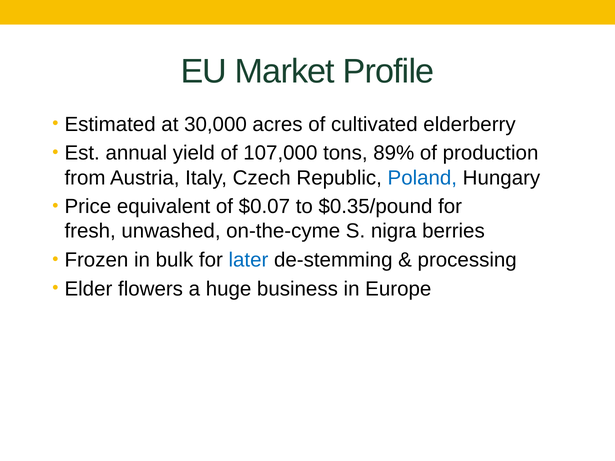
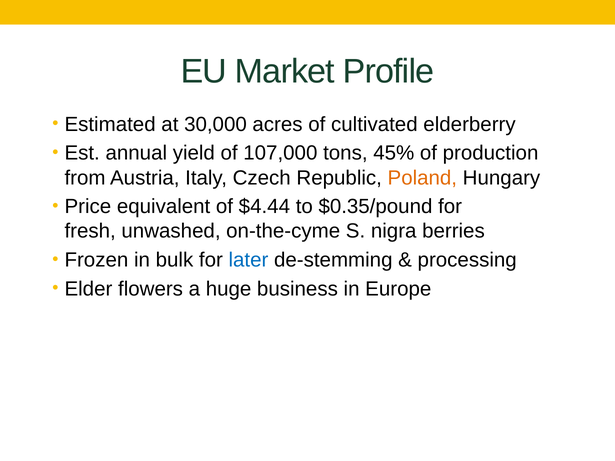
89%: 89% -> 45%
Poland colour: blue -> orange
$0.07: $0.07 -> $4.44
